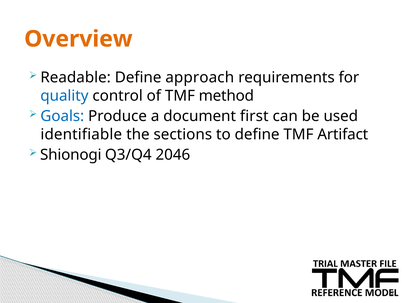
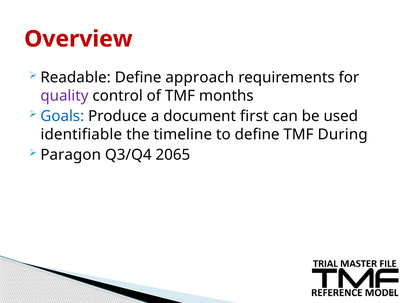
Overview colour: orange -> red
quality colour: blue -> purple
method: method -> months
sections: sections -> timeline
Artifact: Artifact -> During
Shionogi: Shionogi -> Paragon
2046: 2046 -> 2065
